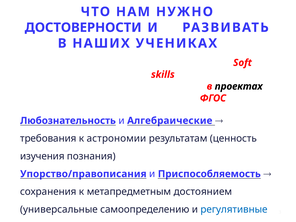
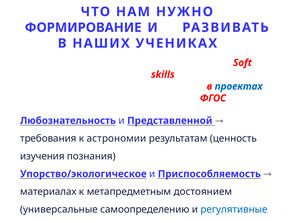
ДОСТОВЕРНОСТИ: ДОСТОВЕРНОСТИ -> ФОРМИРОВАНИЕ
проектах colour: black -> blue
Алгебраические: Алгебраические -> Представленной
Упорство/правописания: Упорство/правописания -> Упорство/экологическое
сохранения: сохранения -> материалах
